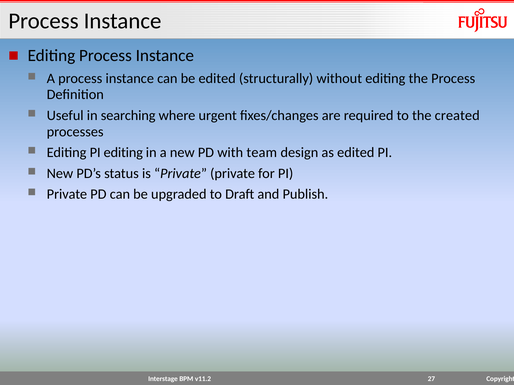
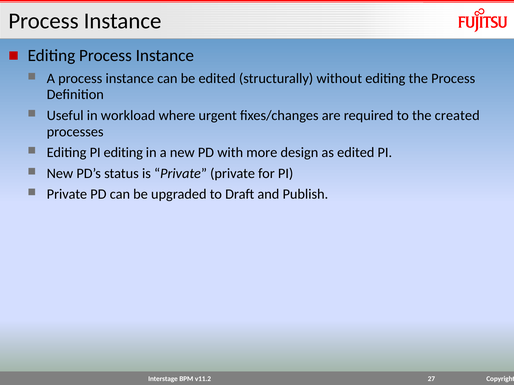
searching: searching -> workload
team: team -> more
